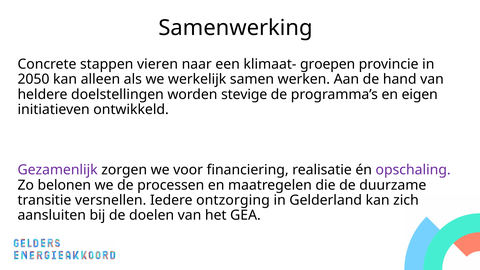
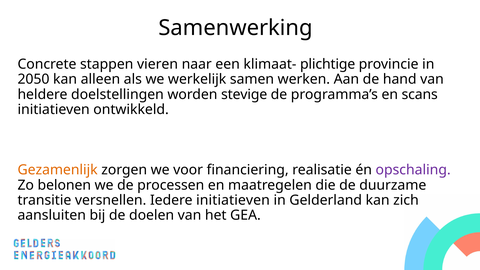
groepen: groepen -> plichtige
eigen: eigen -> scans
Gezamenlijk colour: purple -> orange
Iedere ontzorging: ontzorging -> initiatieven
